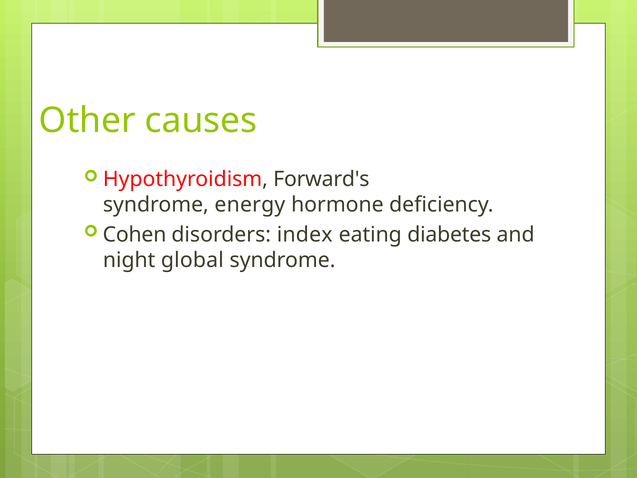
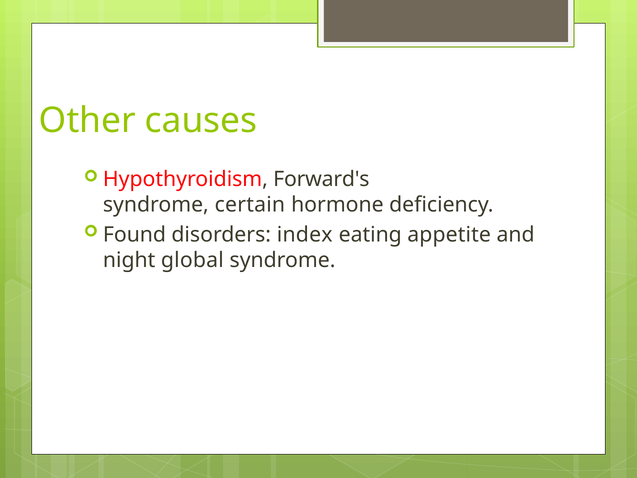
energy: energy -> certain
Cohen: Cohen -> Found
diabetes: diabetes -> appetite
